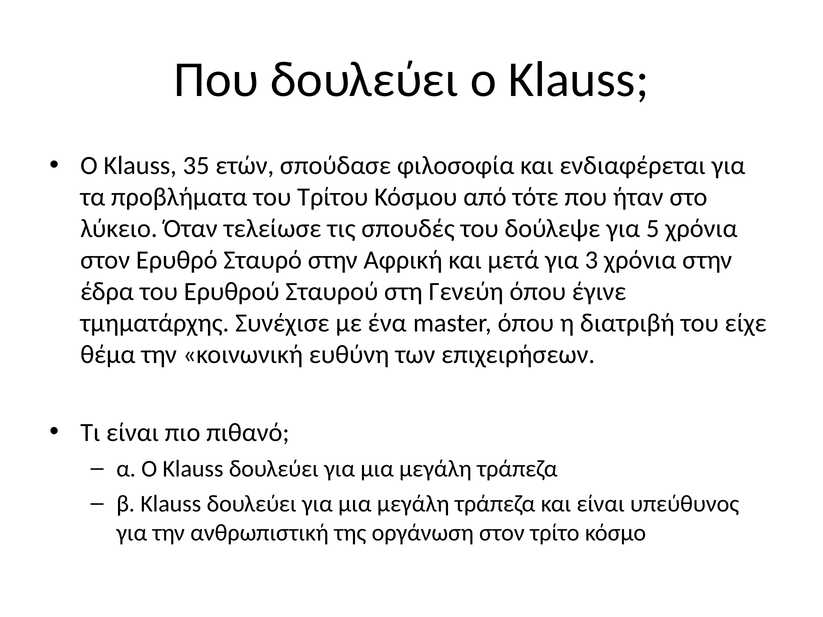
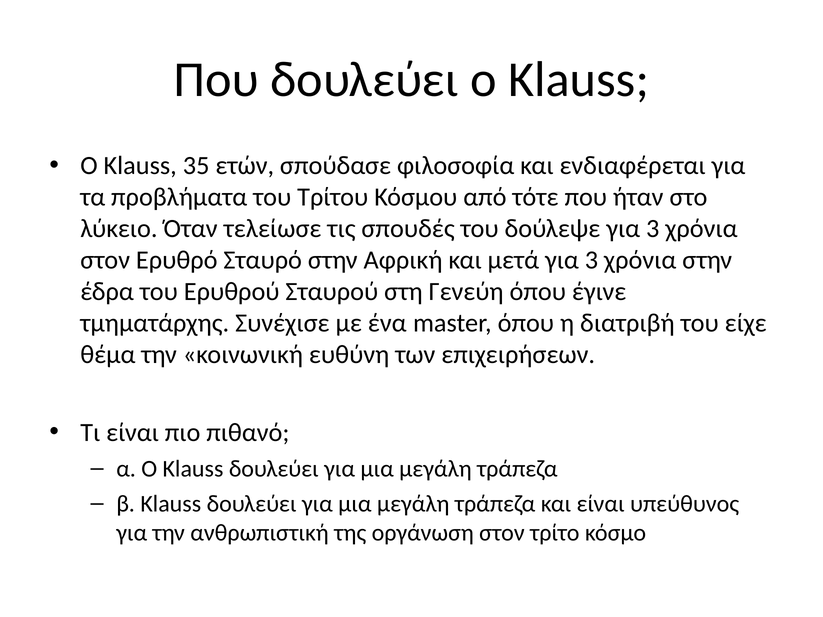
δούλεψε για 5: 5 -> 3
